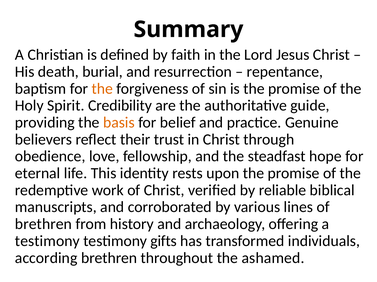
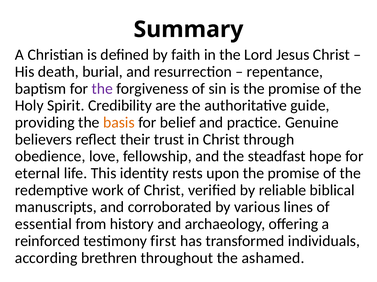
the at (102, 89) colour: orange -> purple
brethren at (43, 225): brethren -> essential
testimony at (47, 242): testimony -> reinforced
gifts: gifts -> first
